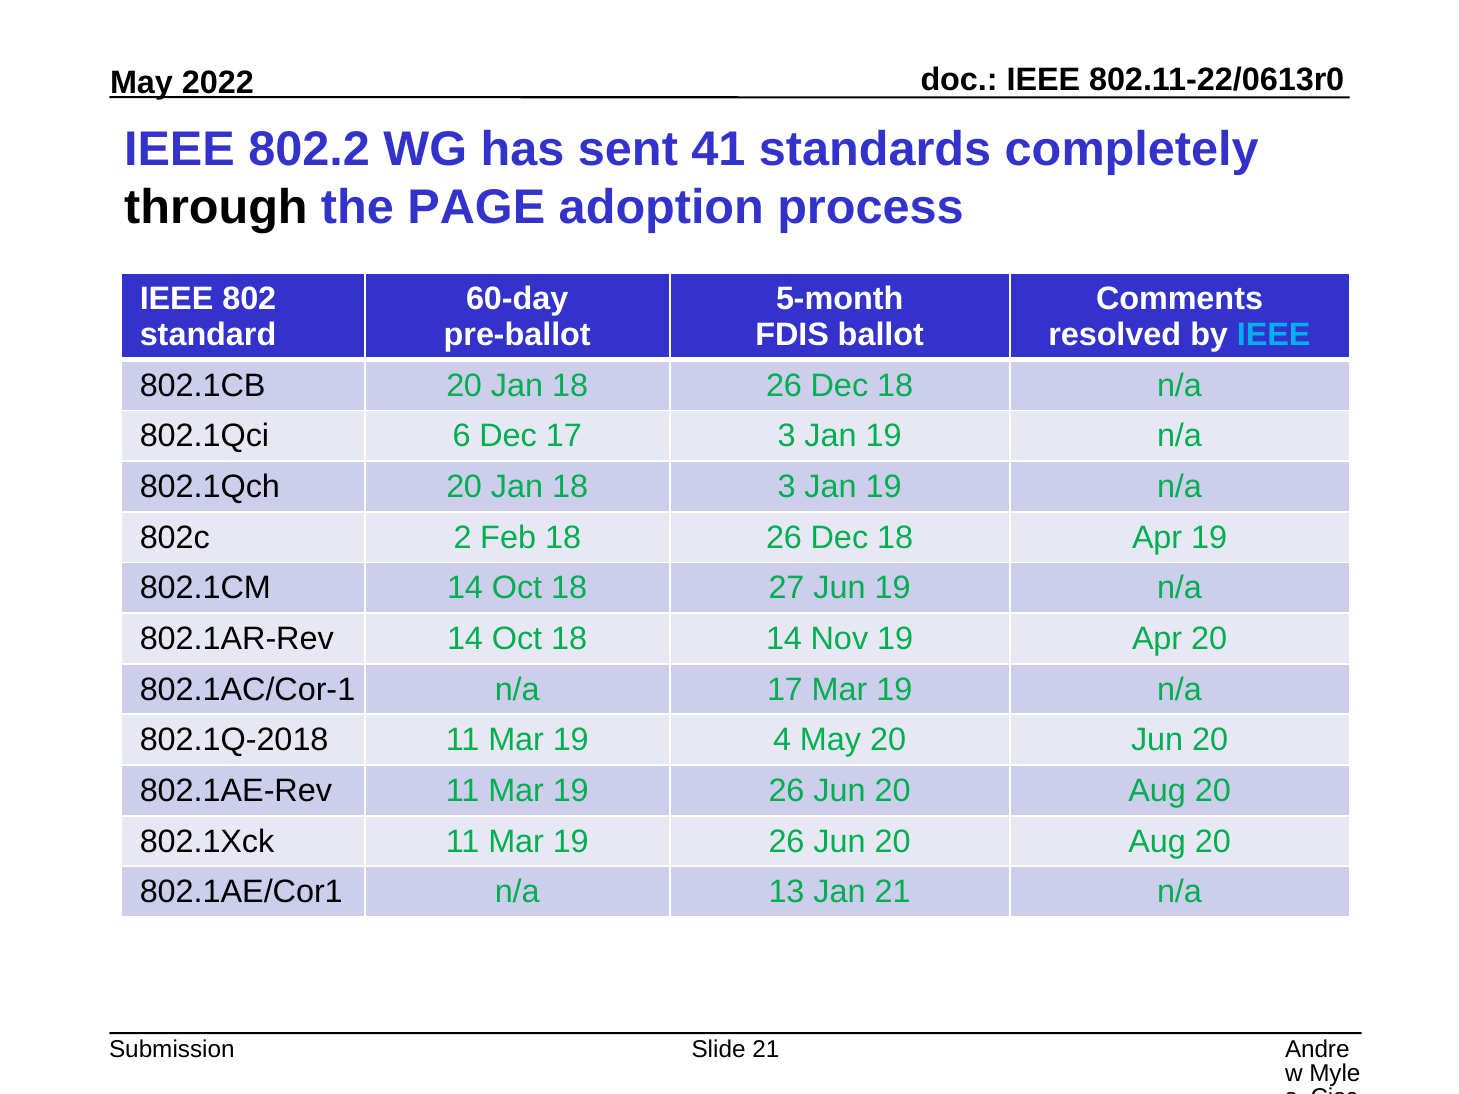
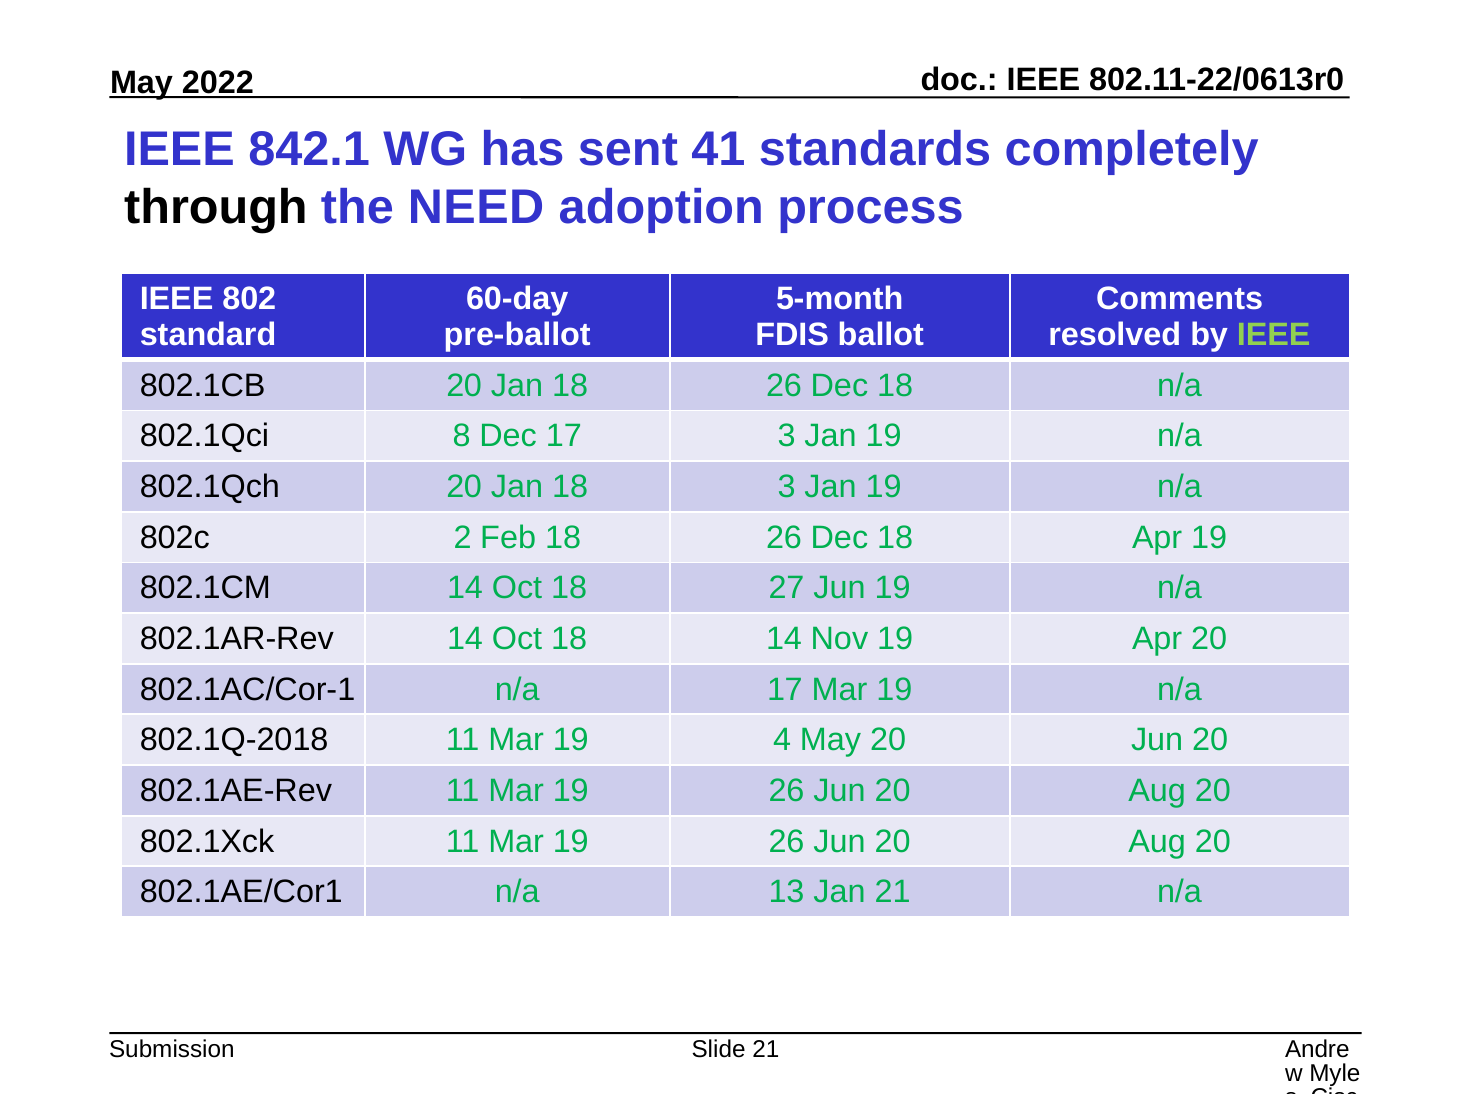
802.2: 802.2 -> 842.1
PAGE: PAGE -> NEED
IEEE at (1274, 335) colour: light blue -> light green
6: 6 -> 8
